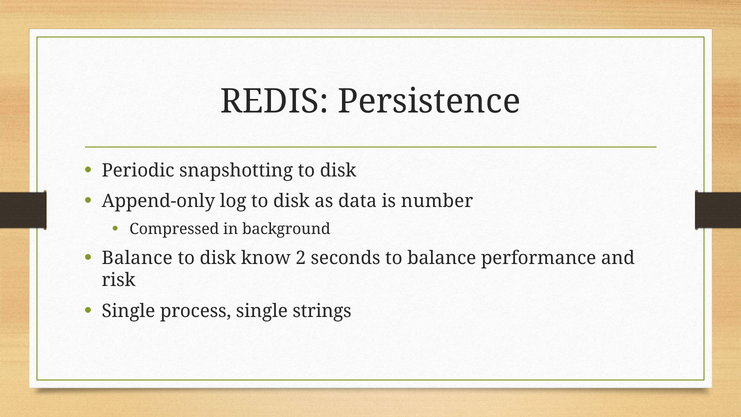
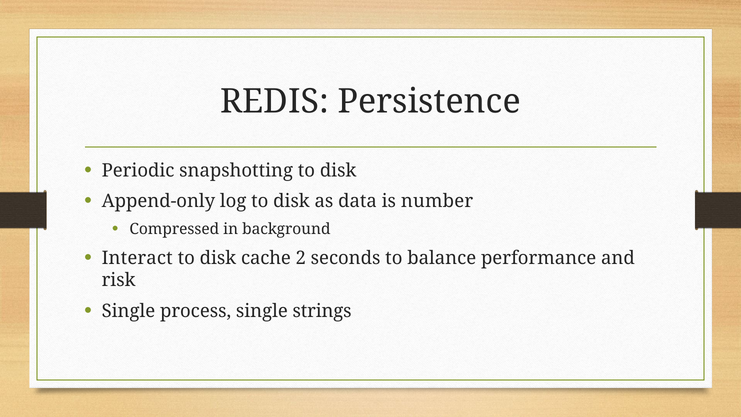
Balance at (137, 258): Balance -> Interact
know: know -> cache
